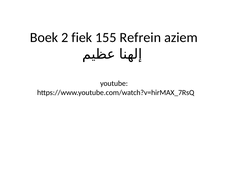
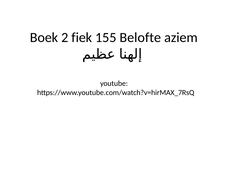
Refrein: Refrein -> Belofte
